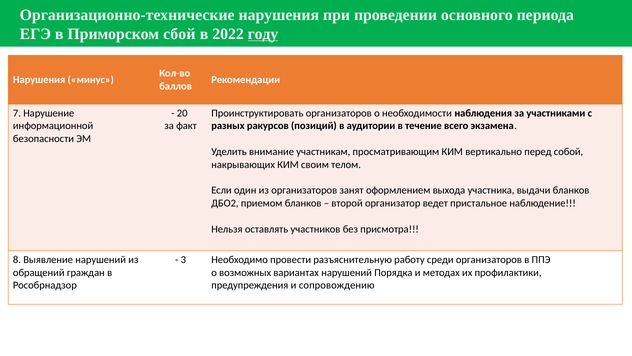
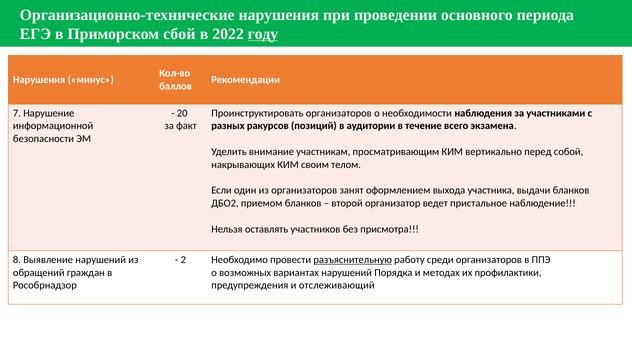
3: 3 -> 2
разъяснительную underline: none -> present
сопровождению: сопровождению -> отслеживающий
